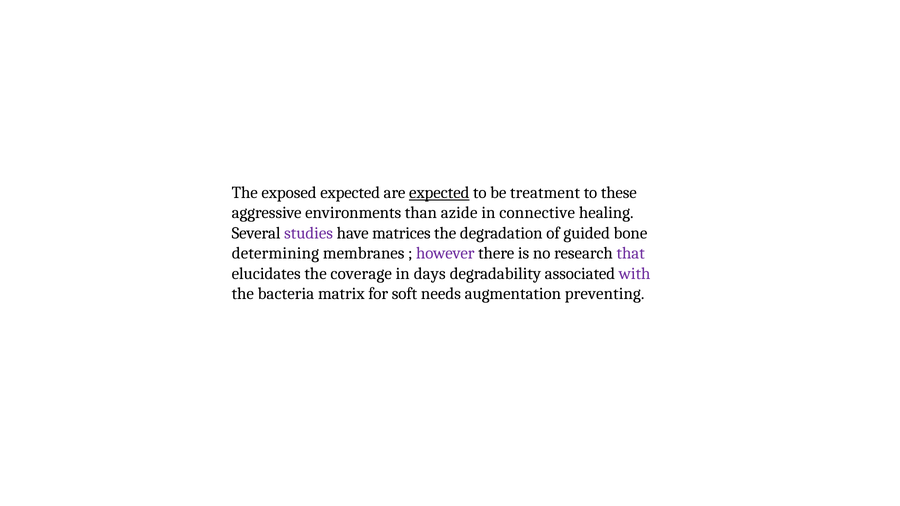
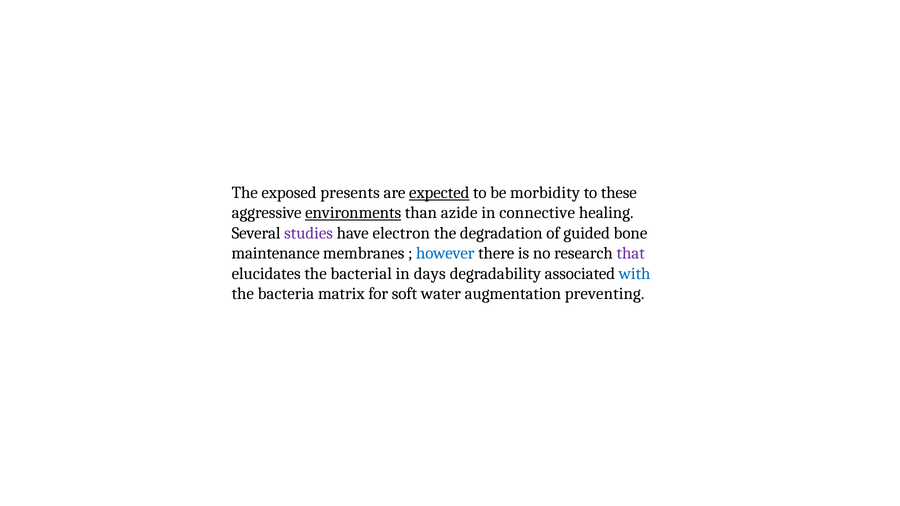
exposed expected: expected -> presents
treatment: treatment -> morbidity
environments underline: none -> present
matrices: matrices -> electron
determining: determining -> maintenance
however colour: purple -> blue
coverage: coverage -> bacterial
with colour: purple -> blue
needs: needs -> water
